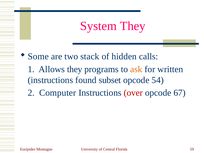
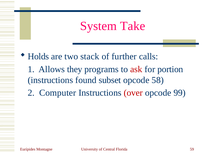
System They: They -> Take
Some: Some -> Holds
hidden: hidden -> further
ask colour: orange -> red
written: written -> portion
54: 54 -> 58
67: 67 -> 99
